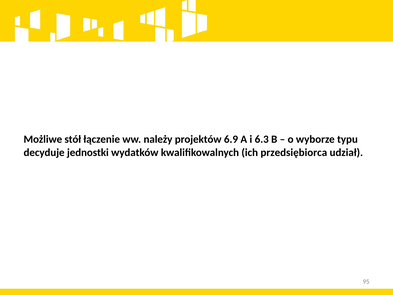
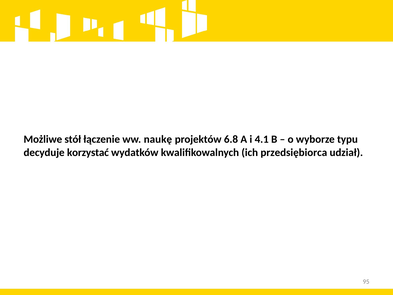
należy: należy -> naukę
6.9: 6.9 -> 6.8
6.3: 6.3 -> 4.1
jednostki: jednostki -> korzystać
